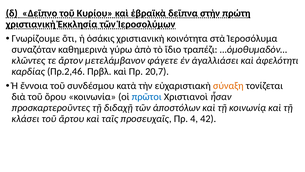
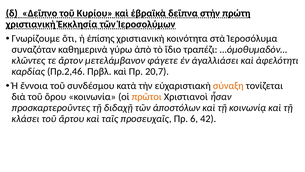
ὁσάκις: ὁσάκις -> ἐπίσης
πρῶτοι colour: blue -> orange
4: 4 -> 6
